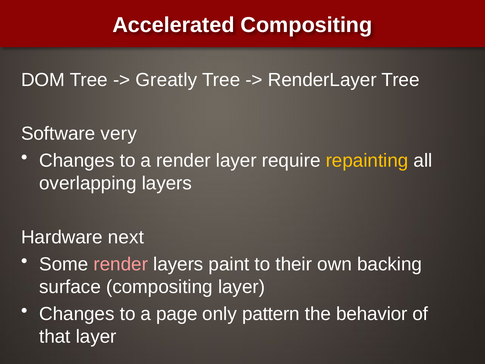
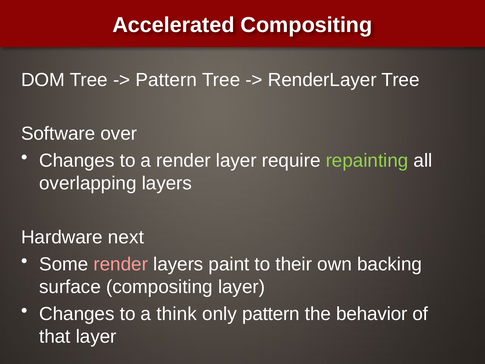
Greatly at (166, 80): Greatly -> Pattern
very: very -> over
repainting colour: yellow -> light green
page: page -> think
